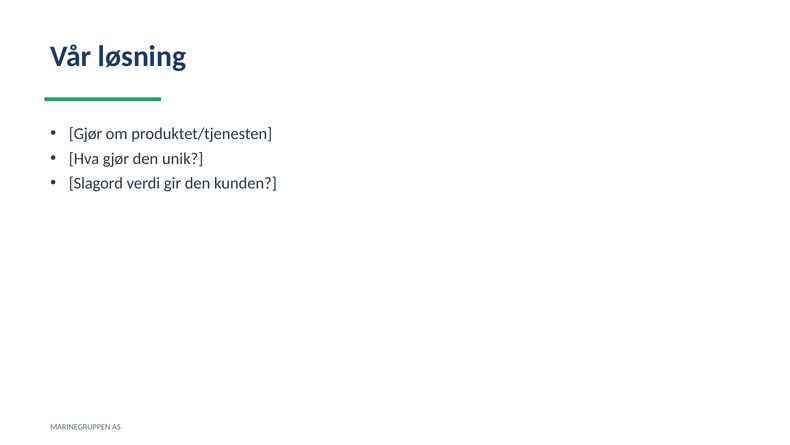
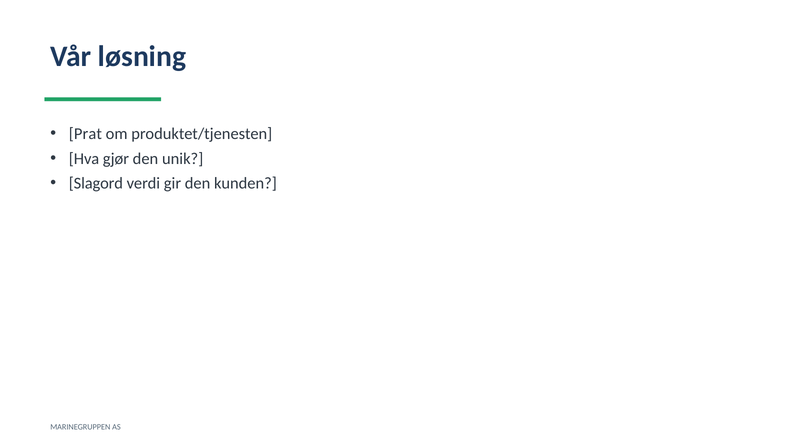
Gjør at (85, 134): Gjør -> Prat
